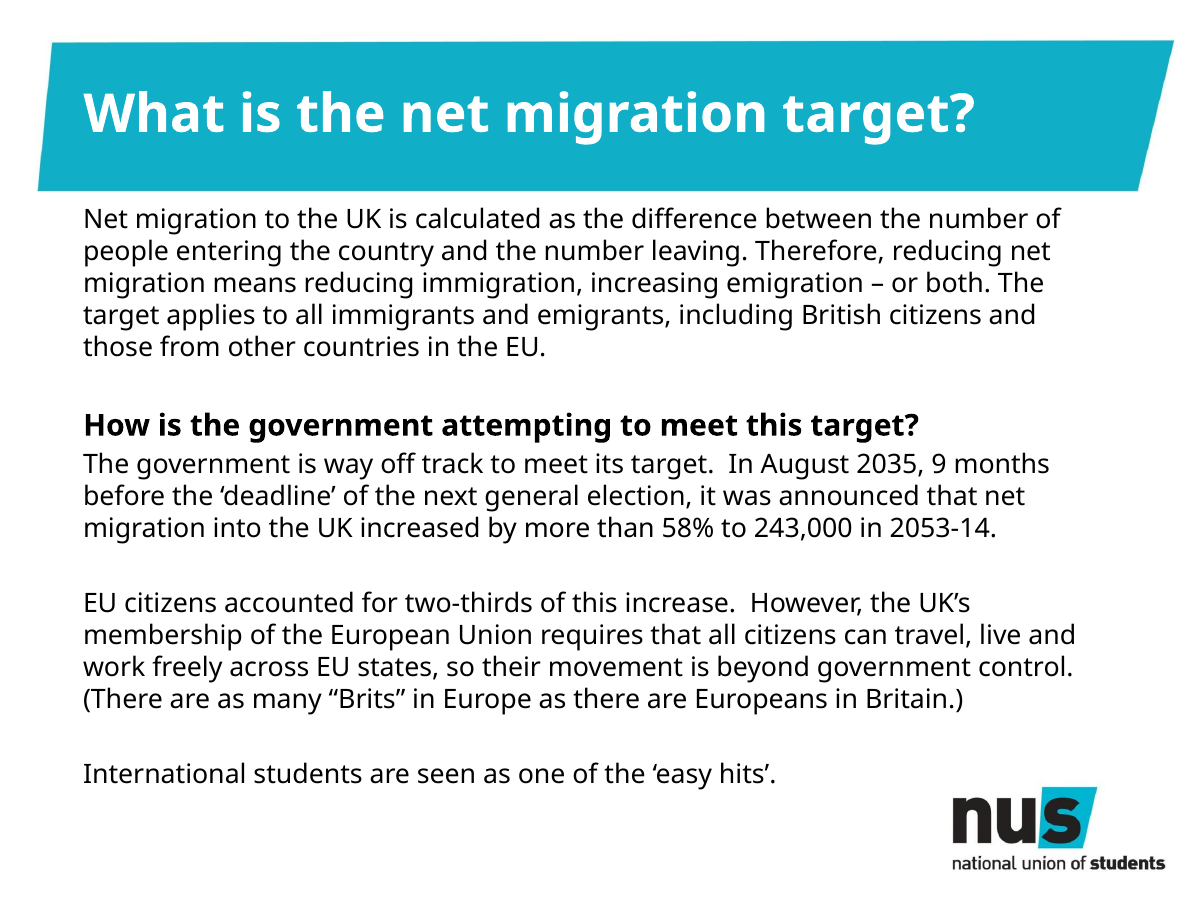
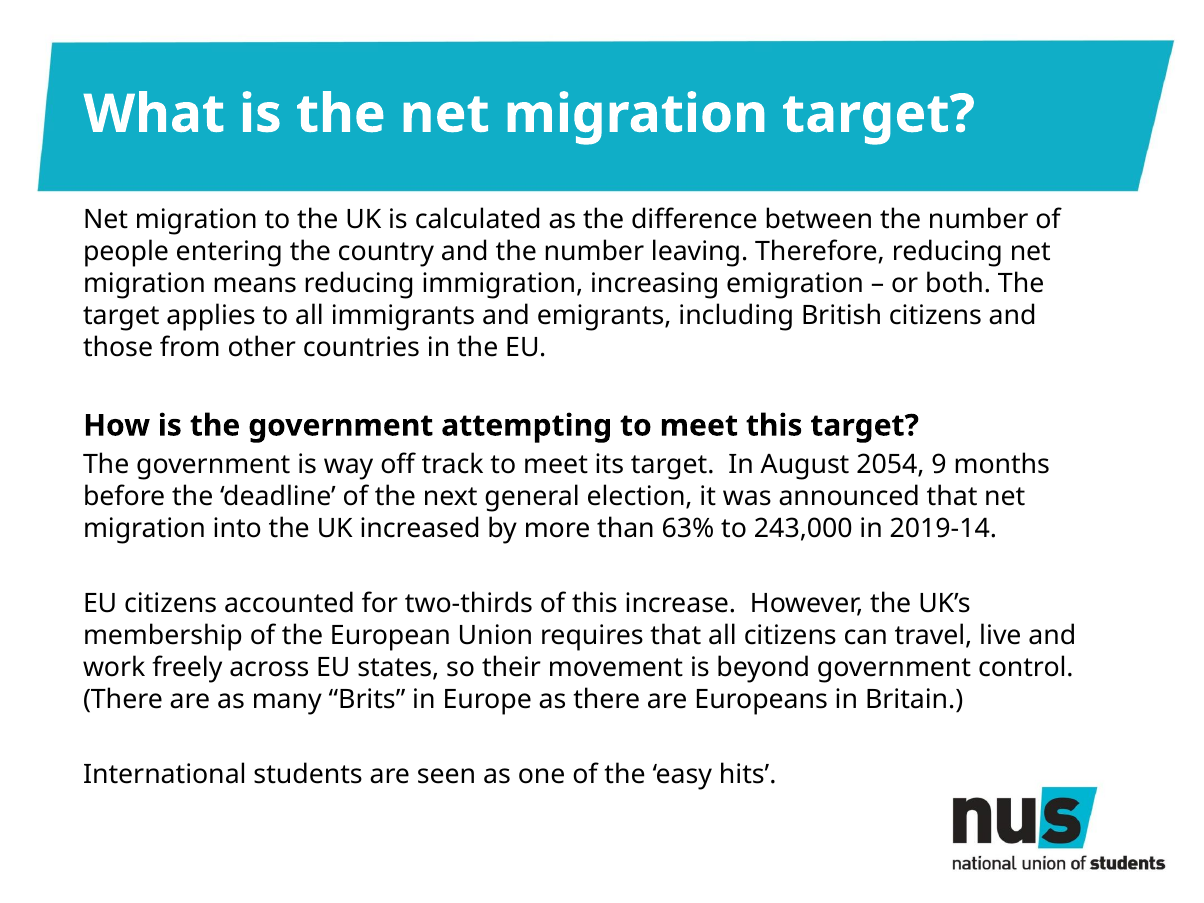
2035: 2035 -> 2054
58%: 58% -> 63%
2053-14: 2053-14 -> 2019-14
